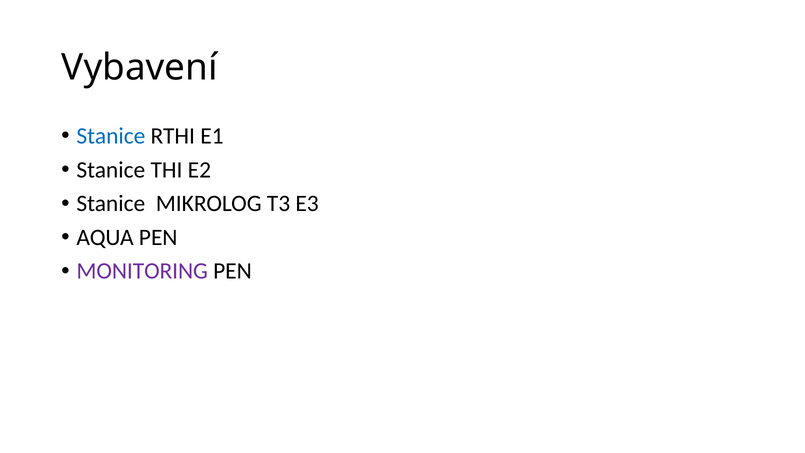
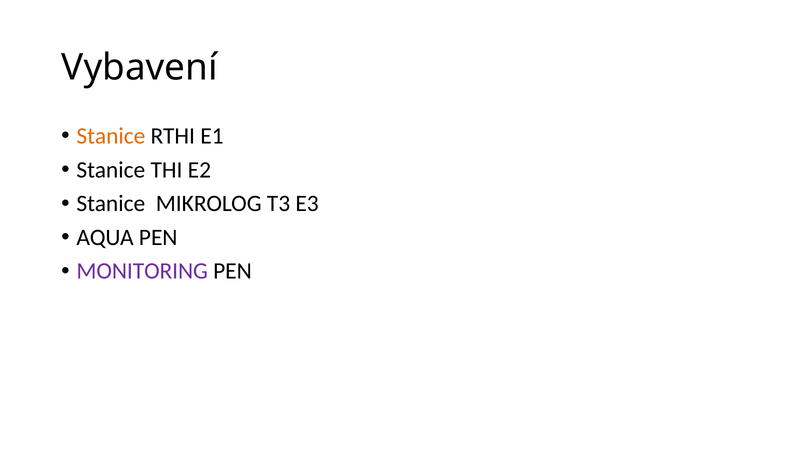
Stanice at (111, 136) colour: blue -> orange
